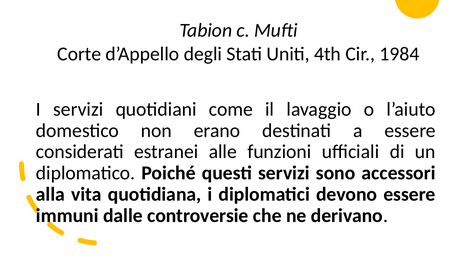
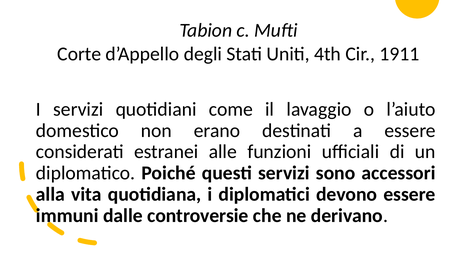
1984: 1984 -> 1911
